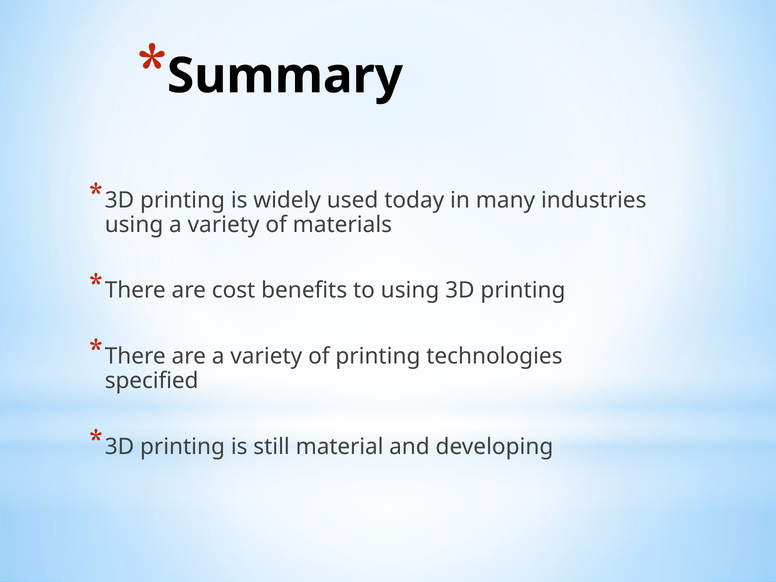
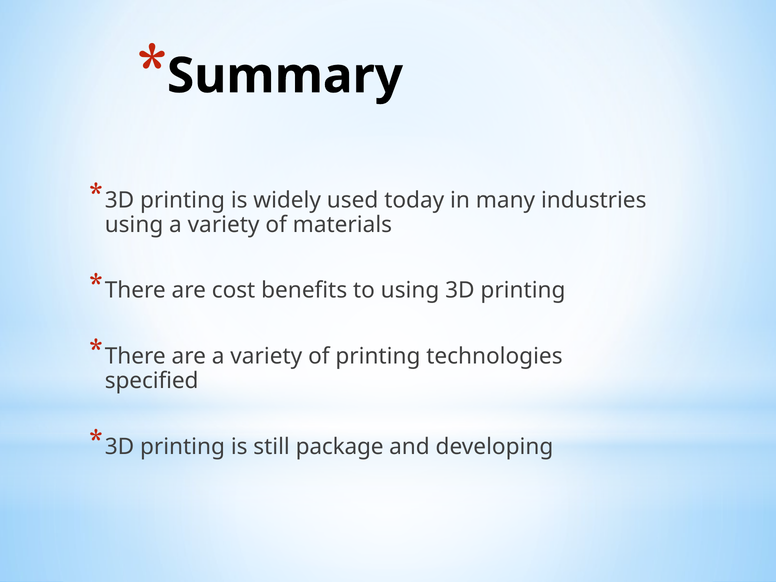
material: material -> package
